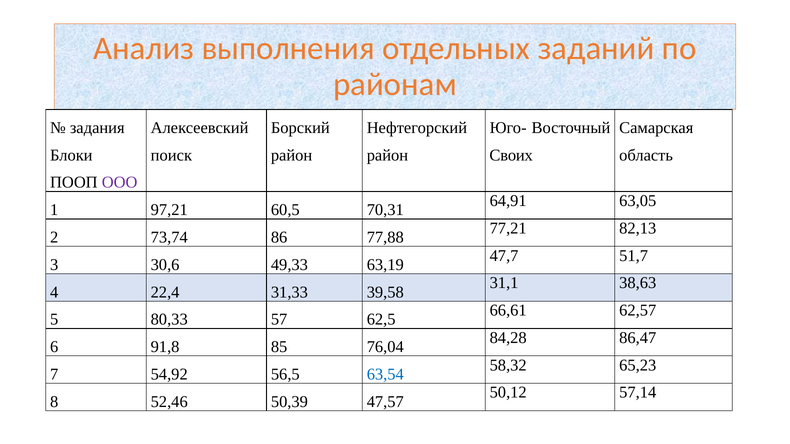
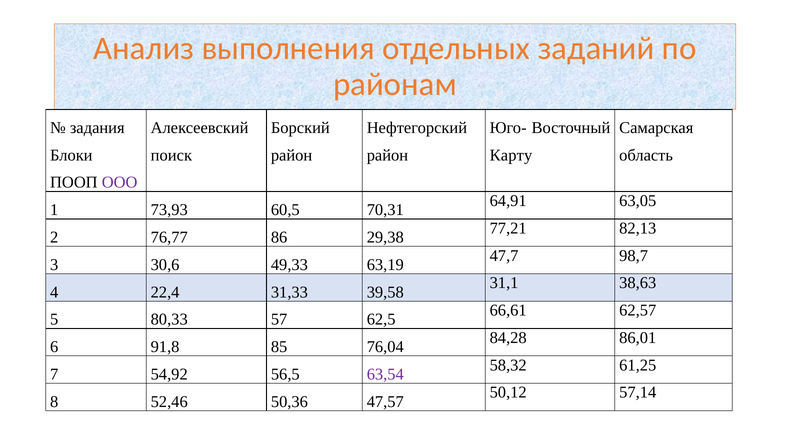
Своих: Своих -> Карту
97,21: 97,21 -> 73,93
73,74: 73,74 -> 76,77
77,88: 77,88 -> 29,38
51,7: 51,7 -> 98,7
86,47: 86,47 -> 86,01
65,23: 65,23 -> 61,25
63,54 colour: blue -> purple
50,39: 50,39 -> 50,36
